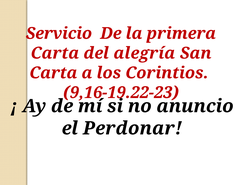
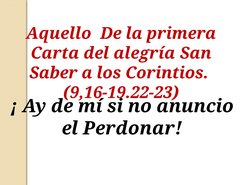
Servicio: Servicio -> Aquello
Carta at (53, 73): Carta -> Saber
